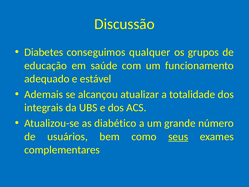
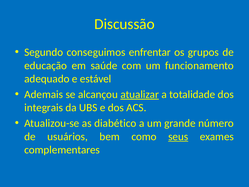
Diabetes: Diabetes -> Segundo
qualquer: qualquer -> enfrentar
atualizar underline: none -> present
